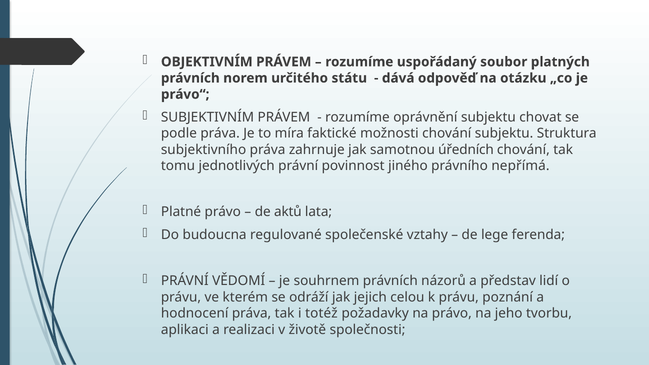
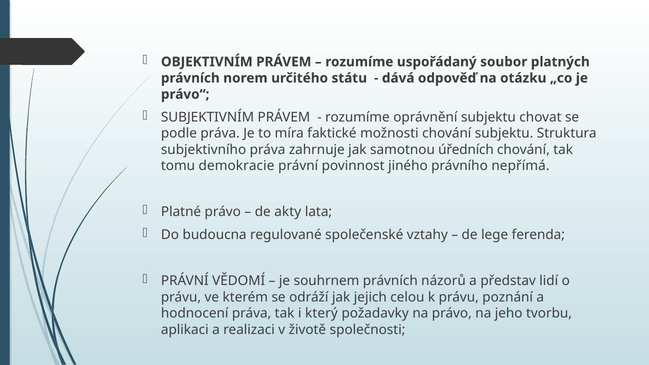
jednotlivých: jednotlivých -> demokracie
aktů: aktů -> akty
totéž: totéž -> který
